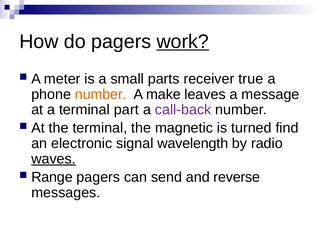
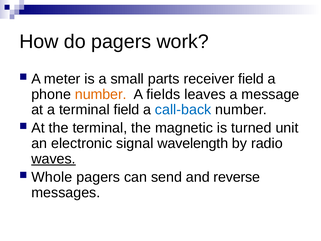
work underline: present -> none
receiver true: true -> field
make: make -> fields
terminal part: part -> field
call-back colour: purple -> blue
find: find -> unit
Range: Range -> Whole
